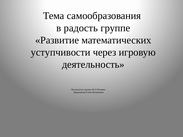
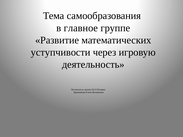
радость: радость -> главное
